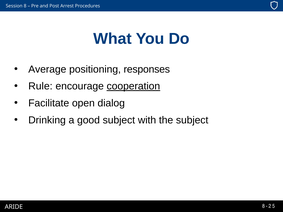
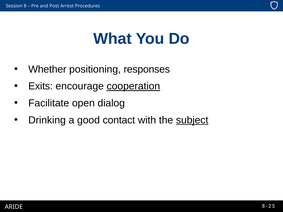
Average: Average -> Whether
Rule: Rule -> Exits
good subject: subject -> contact
subject at (192, 120) underline: none -> present
